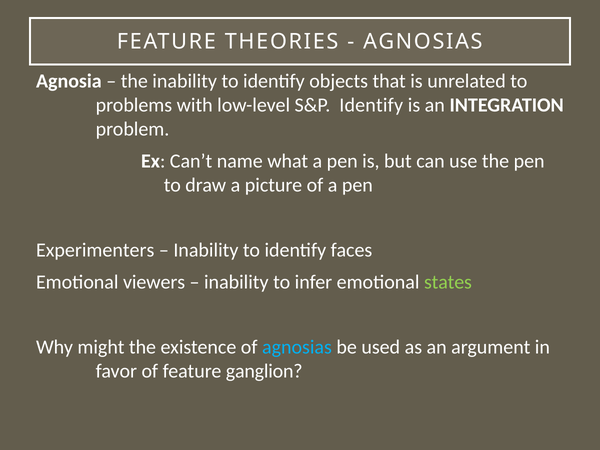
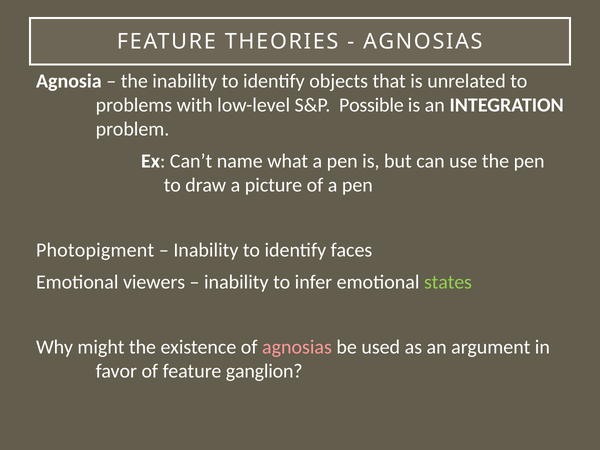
S&P Identify: Identify -> Possible
Experimenters: Experimenters -> Photopigment
agnosias at (297, 347) colour: light blue -> pink
